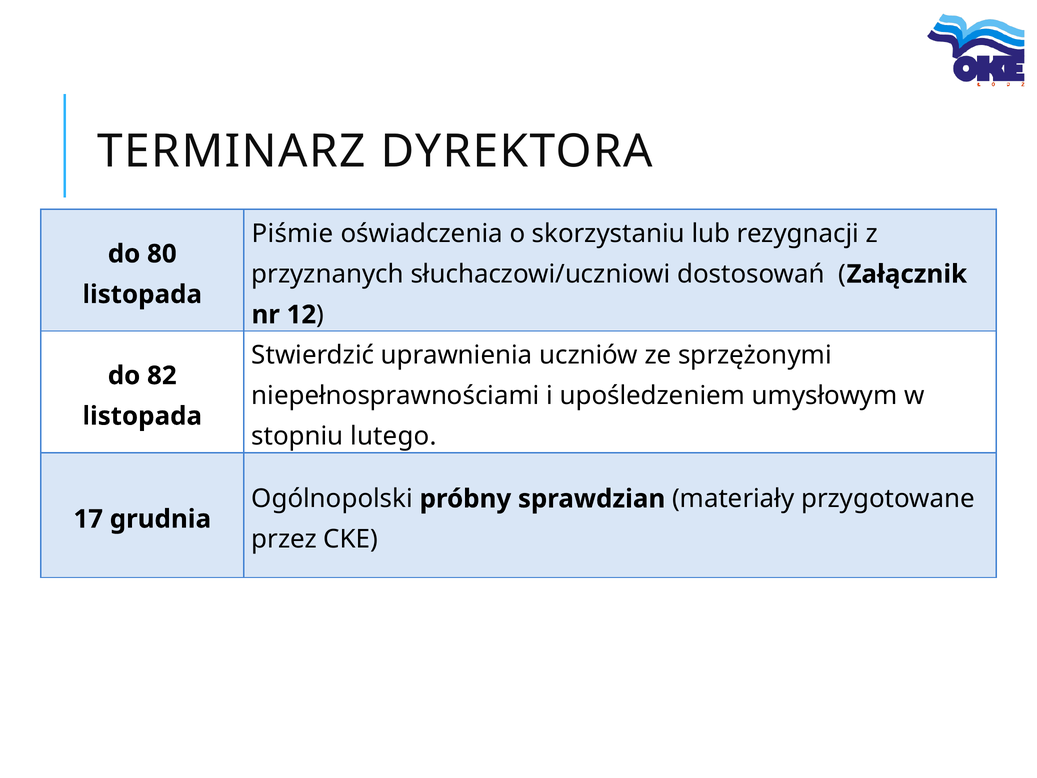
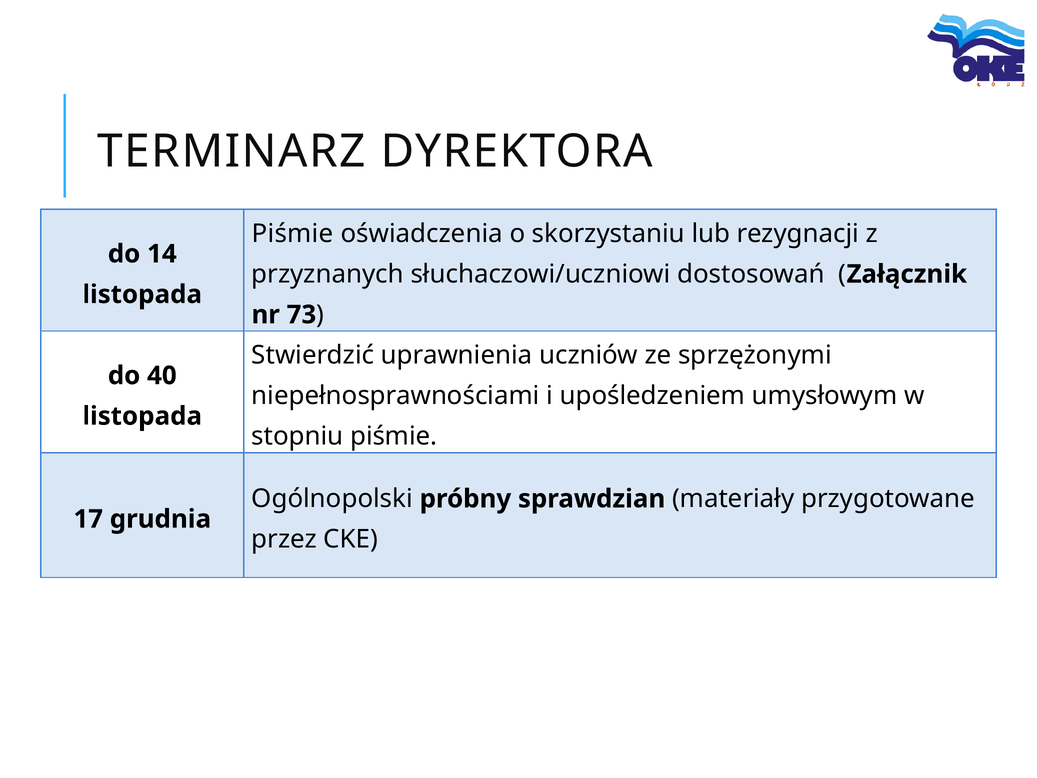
80: 80 -> 14
12: 12 -> 73
82: 82 -> 40
stopniu lutego: lutego -> piśmie
